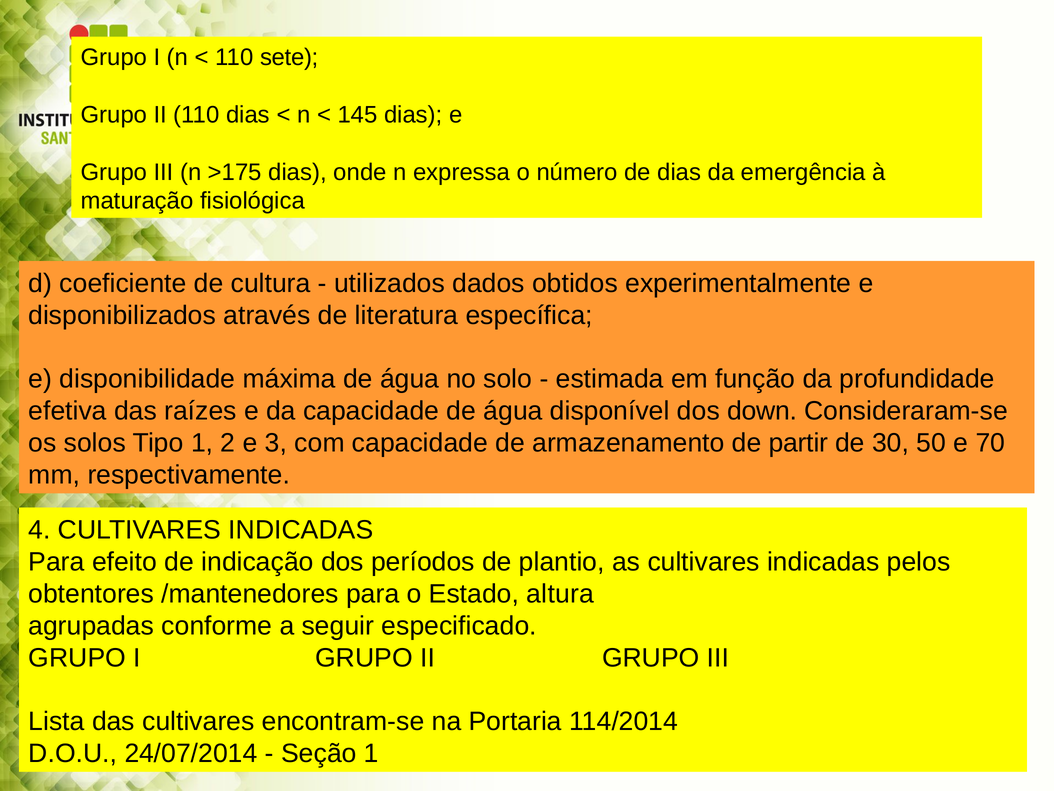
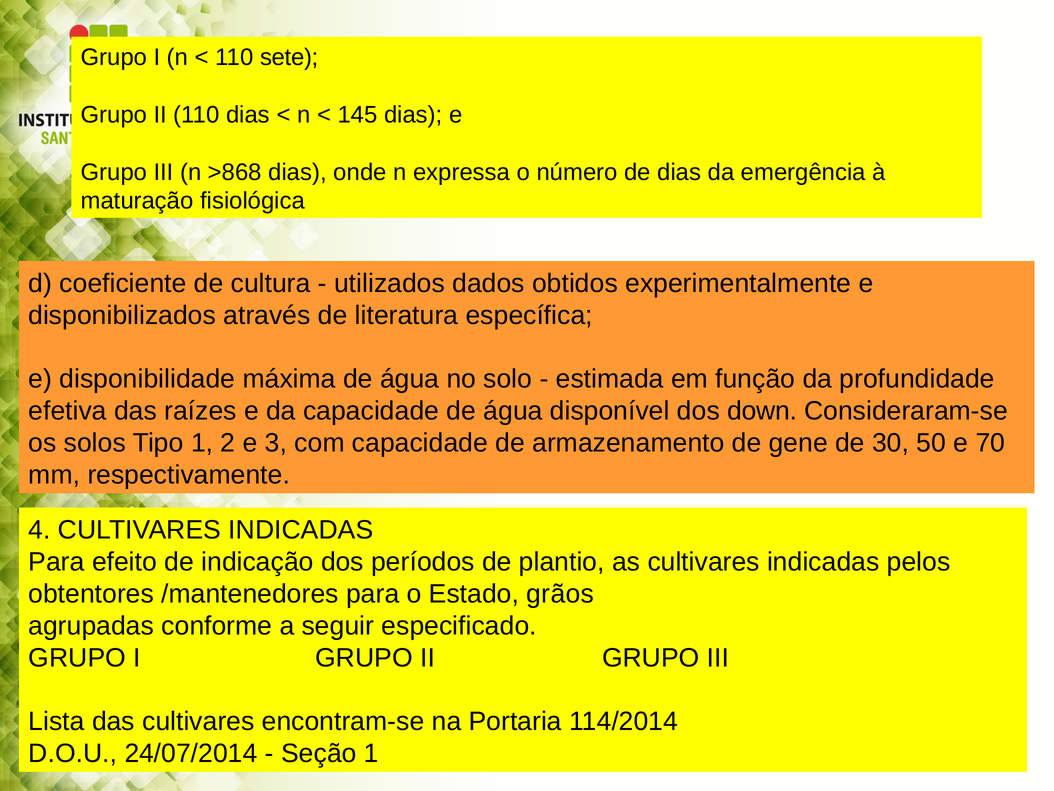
>175: >175 -> >868
partir: partir -> gene
altura: altura -> grãos
